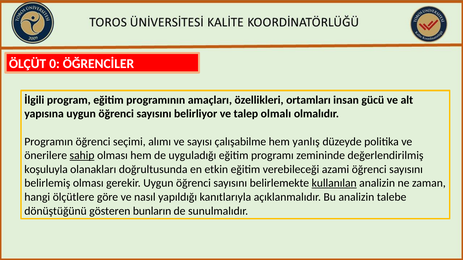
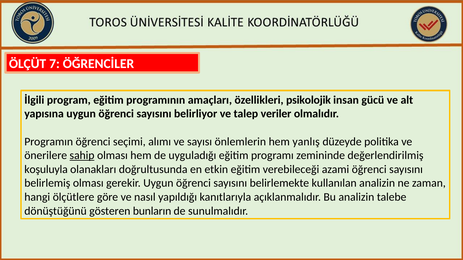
0: 0 -> 7
ortamları: ortamları -> psikolojik
olmalı: olmalı -> veriler
çalışabilme: çalışabilme -> önlemlerin
kullanılan underline: present -> none
